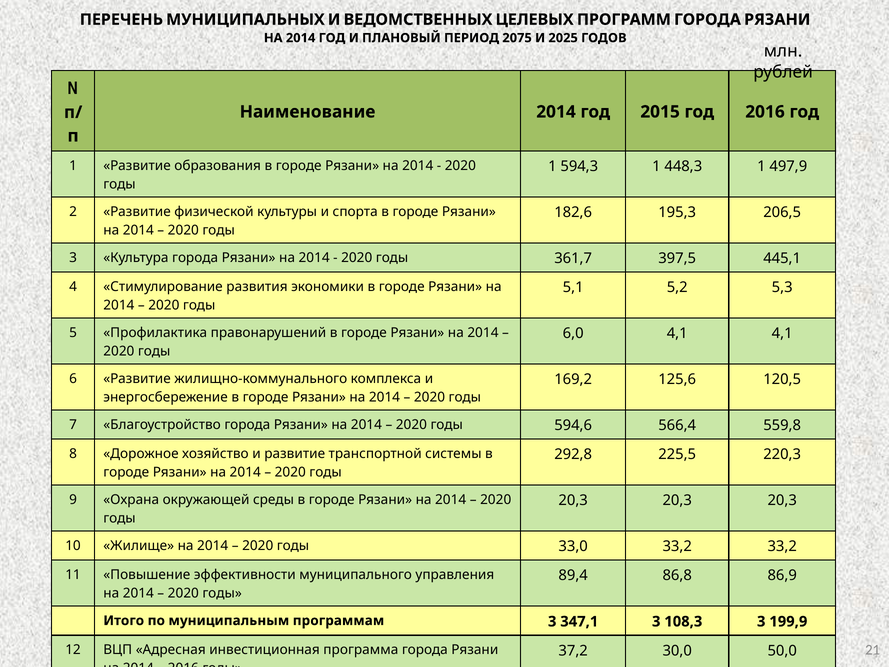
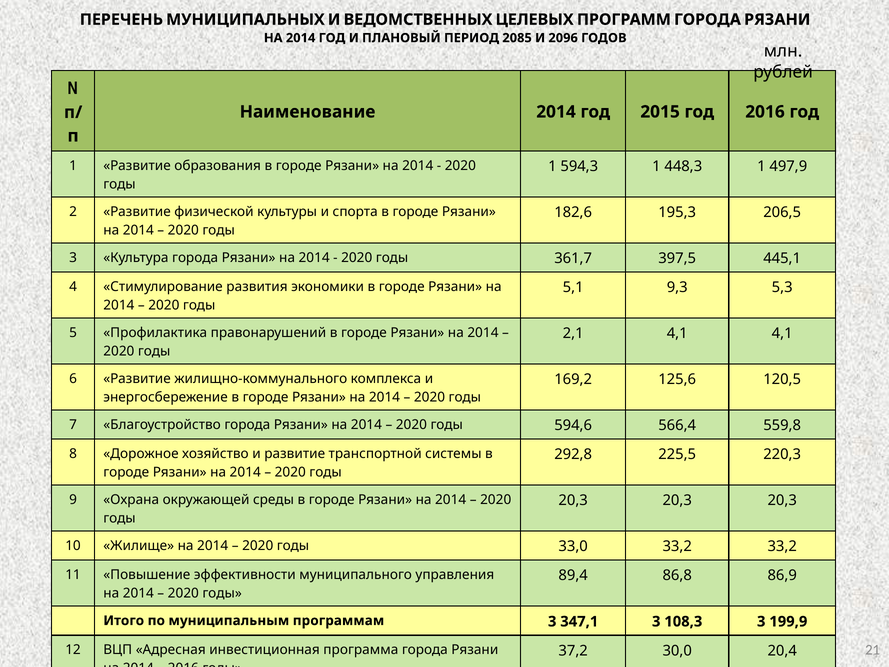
2075: 2075 -> 2085
2025: 2025 -> 2096
5,2: 5,2 -> 9,3
6,0: 6,0 -> 2,1
50,0: 50,0 -> 20,4
